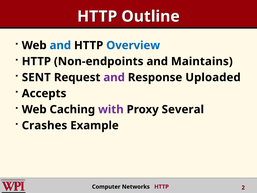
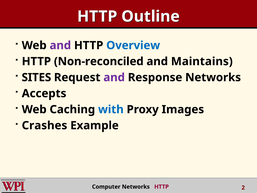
and at (60, 45) colour: blue -> purple
Non-endpoints: Non-endpoints -> Non-reconciled
SENT: SENT -> SITES
Response Uploaded: Uploaded -> Networks
with colour: purple -> blue
Several: Several -> Images
